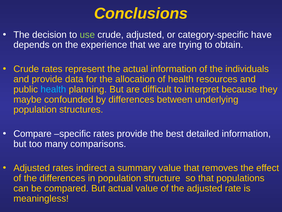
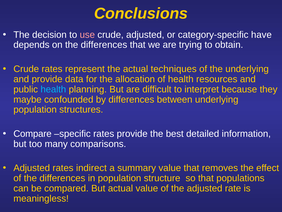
use colour: light green -> pink
on the experience: experience -> differences
actual information: information -> techniques
the individuals: individuals -> underlying
